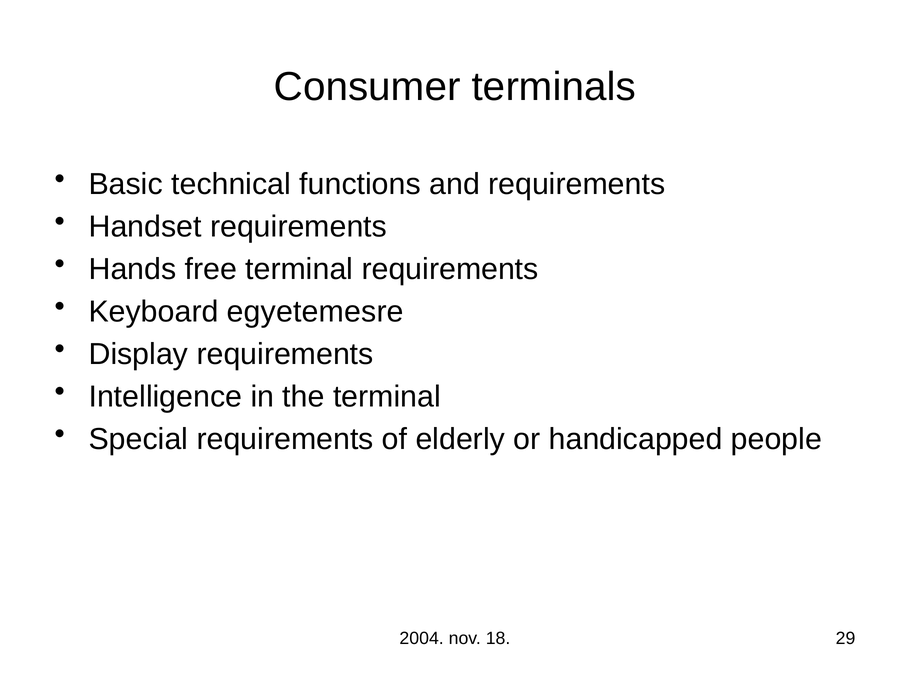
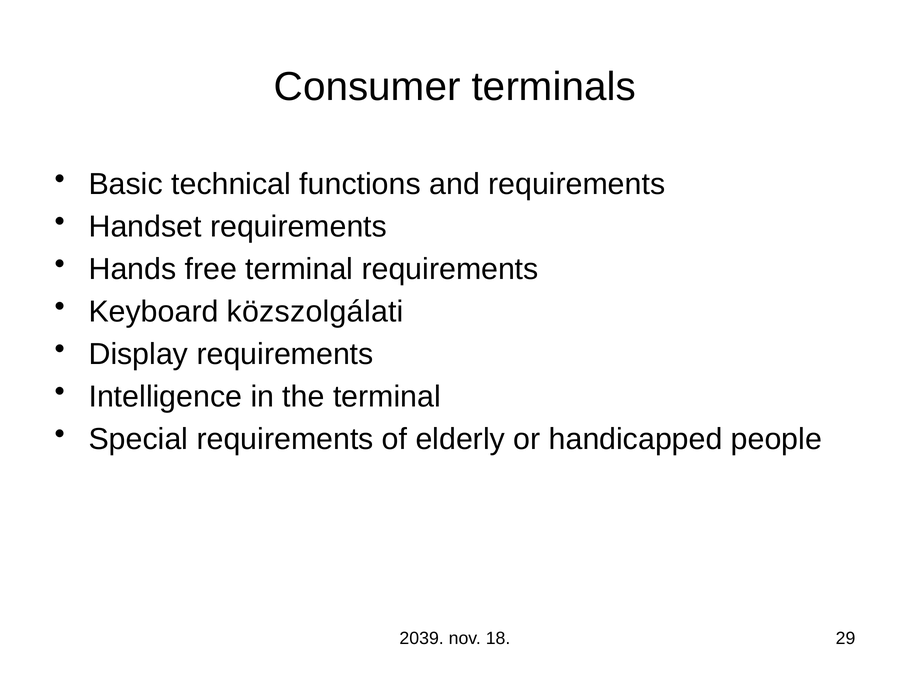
egyetemesre: egyetemesre -> közszolgálati
2004: 2004 -> 2039
